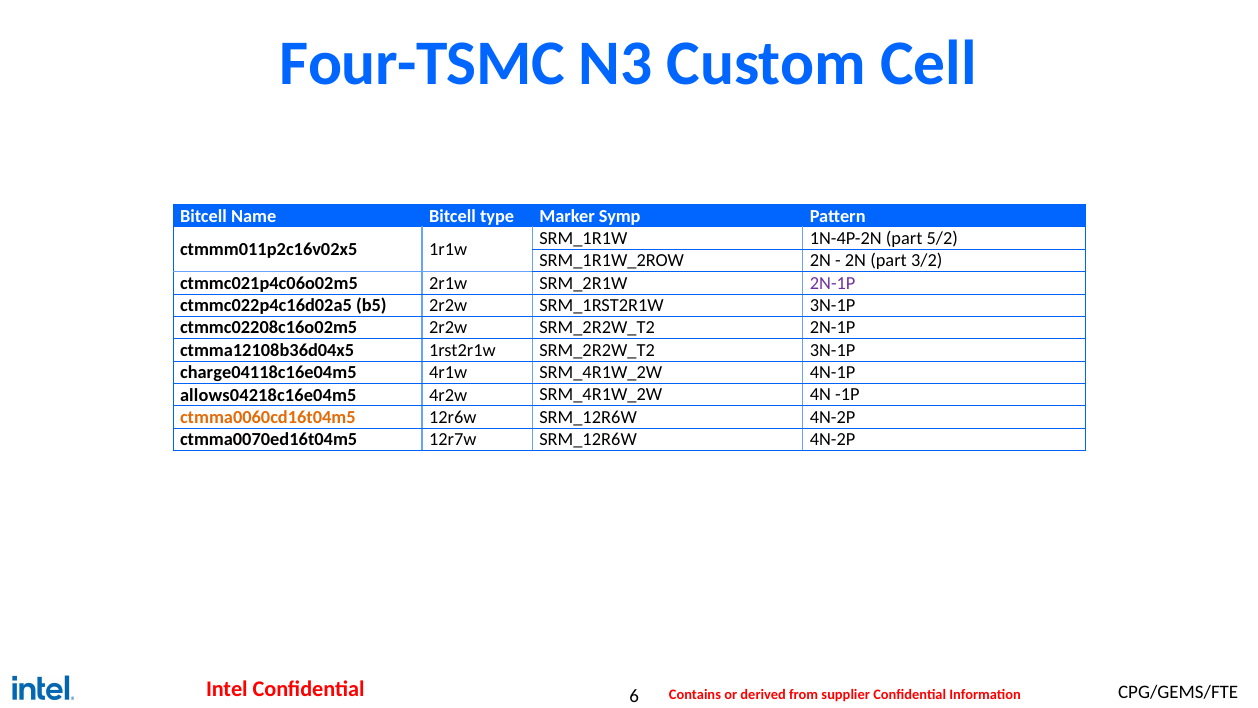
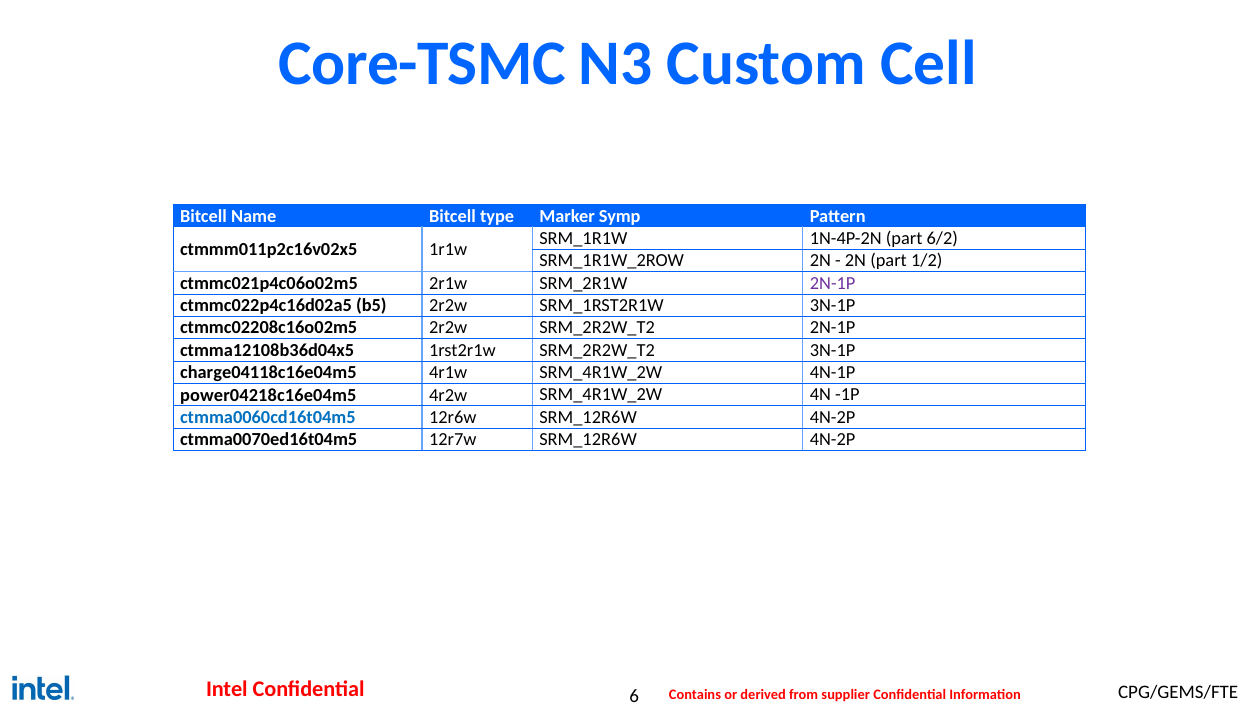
Four-TSMC: Four-TSMC -> Core-TSMC
5/2: 5/2 -> 6/2
3/2: 3/2 -> 1/2
allows04218c16e04m5: allows04218c16e04m5 -> power04218c16e04m5
ctmma0060cd16t04m5 colour: orange -> blue
